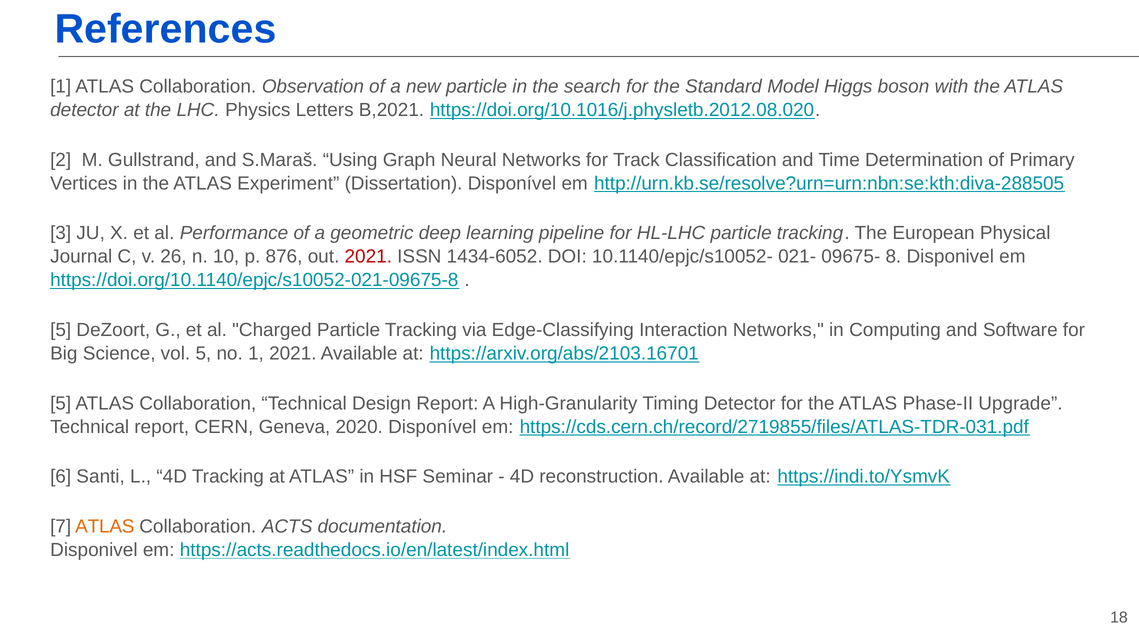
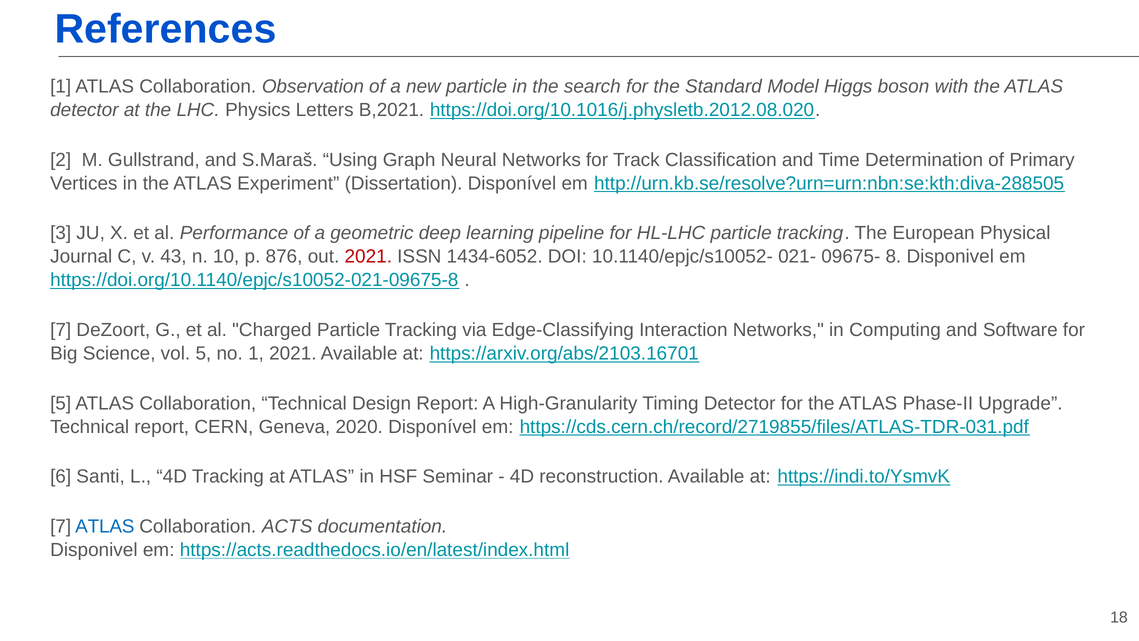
26: 26 -> 43
5 at (61, 330): 5 -> 7
ATLAS at (105, 526) colour: orange -> blue
